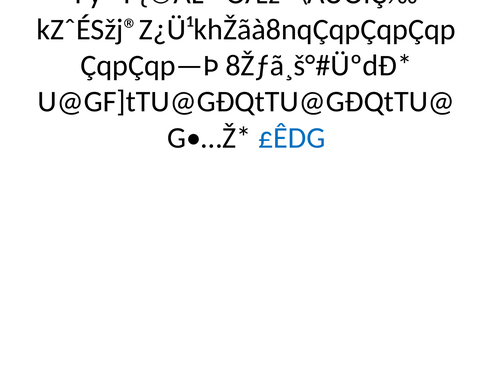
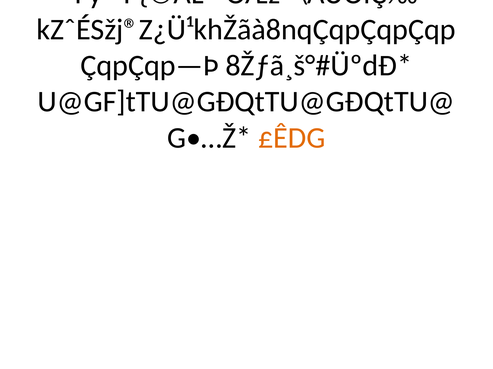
£ÊDG colour: blue -> orange
